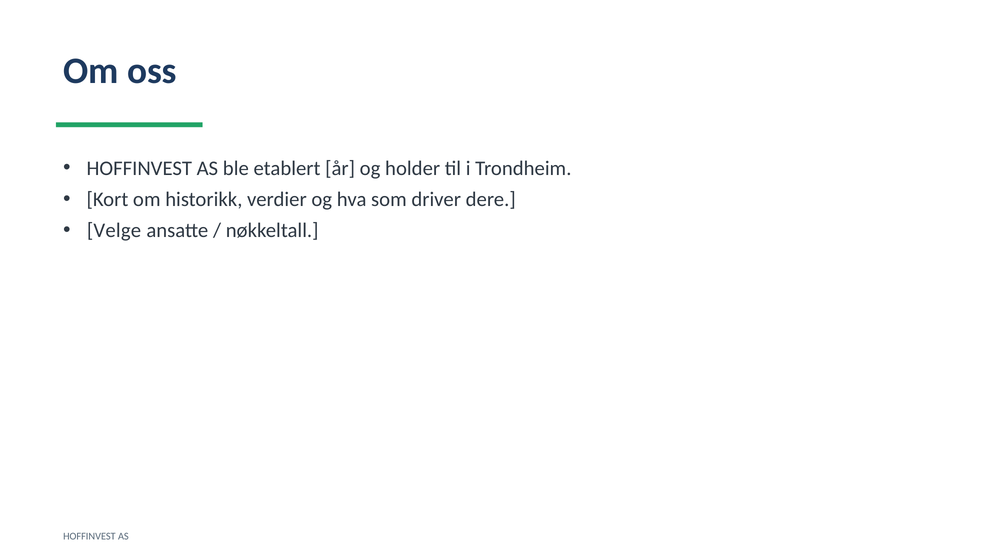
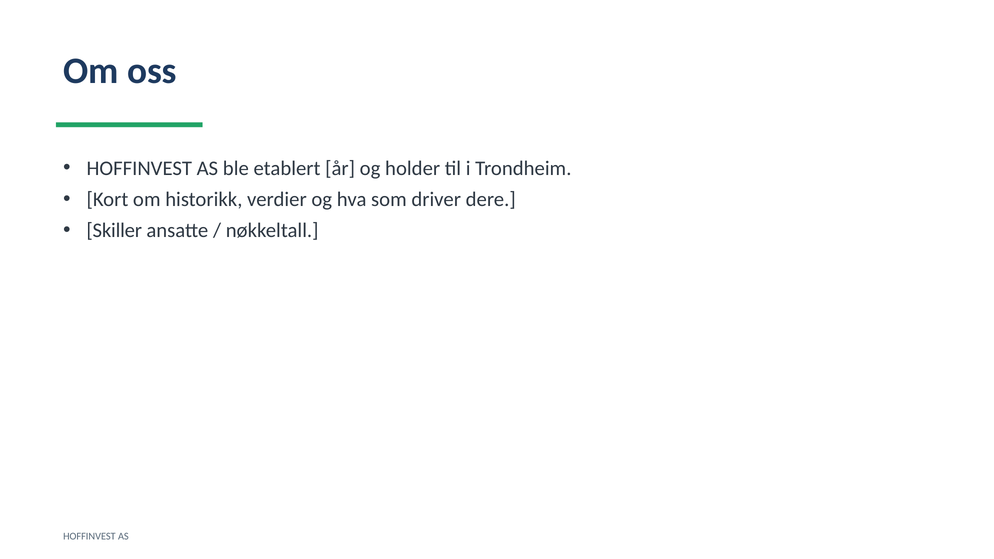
Velge: Velge -> Skiller
